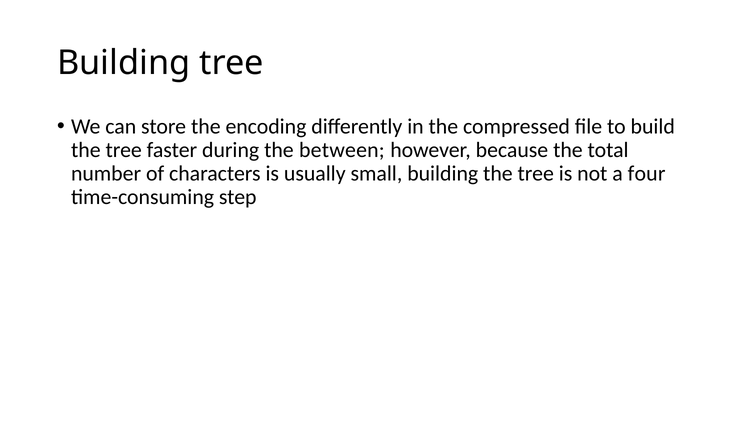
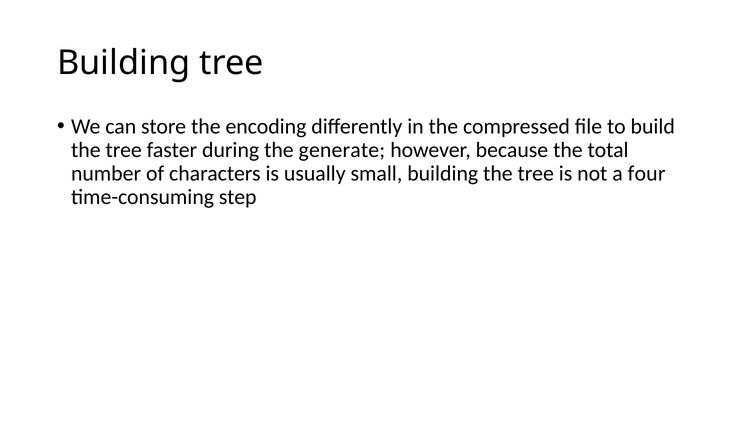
between: between -> generate
